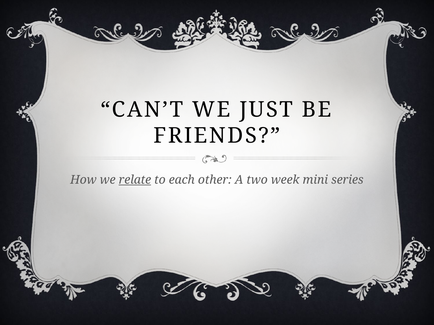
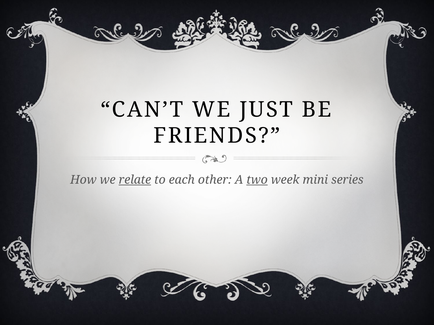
two underline: none -> present
